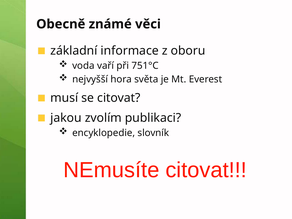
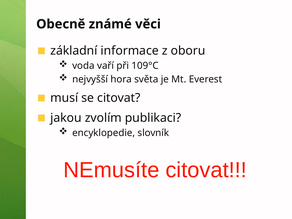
751°C: 751°C -> 109°C
